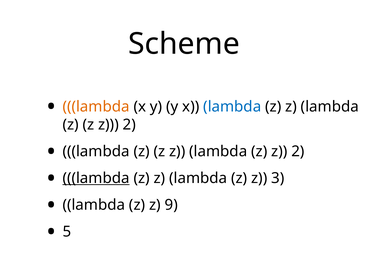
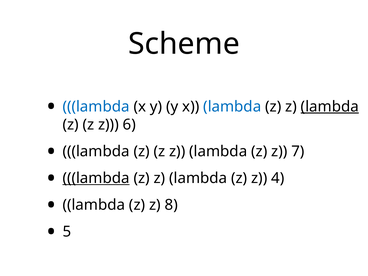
lambda at (96, 107) colour: orange -> blue
lambda at (330, 107) underline: none -> present
z z z 2: 2 -> 6
lambda z z 2: 2 -> 7
3: 3 -> 4
9: 9 -> 8
